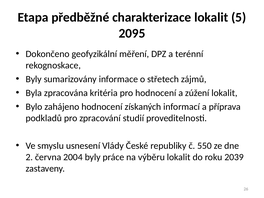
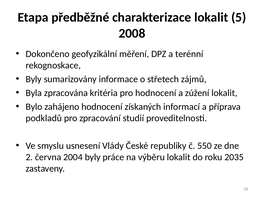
2095: 2095 -> 2008
2039: 2039 -> 2035
